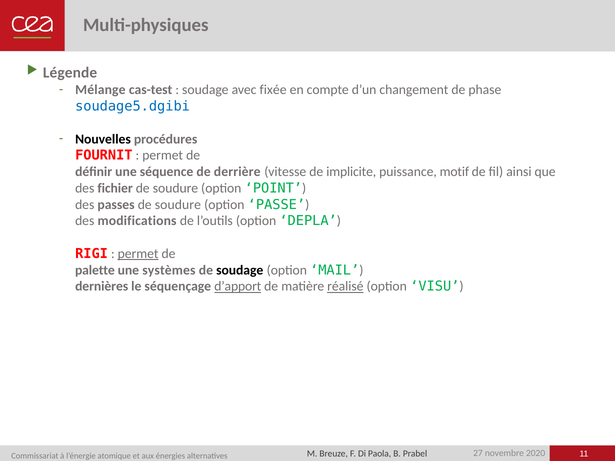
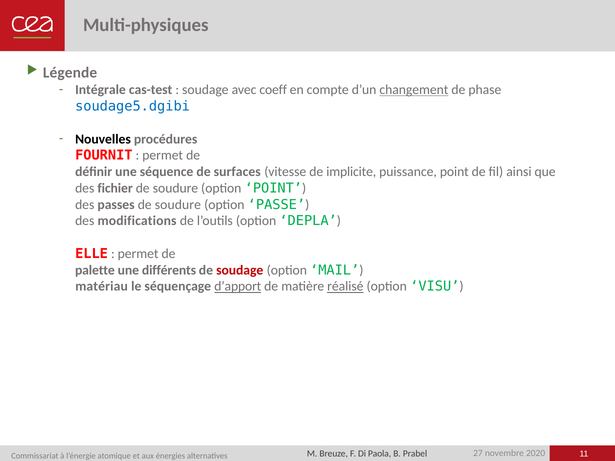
Mélange: Mélange -> Intégrale
fixée: fixée -> coeff
changement underline: none -> present
derrière: derrière -> surfaces
puissance motif: motif -> point
RIGI: RIGI -> ELLE
permet at (138, 254) underline: present -> none
systèmes: systèmes -> différents
soudage at (240, 270) colour: black -> red
dernières: dernières -> matériau
